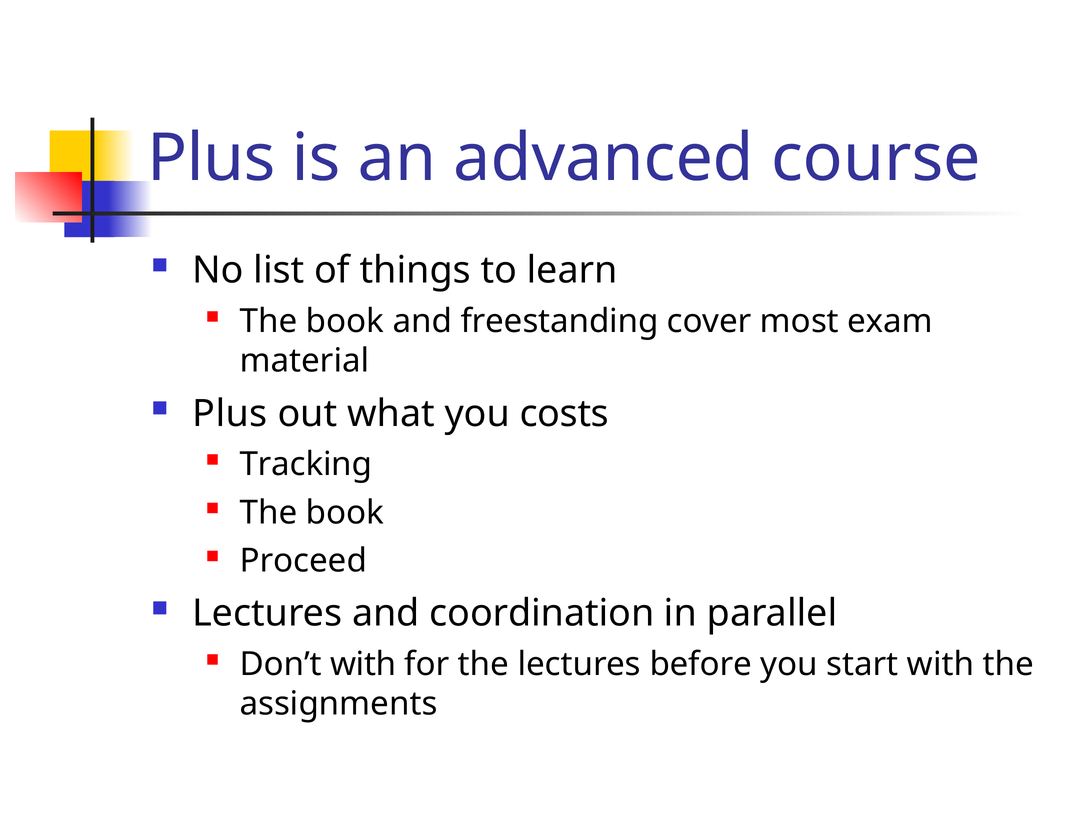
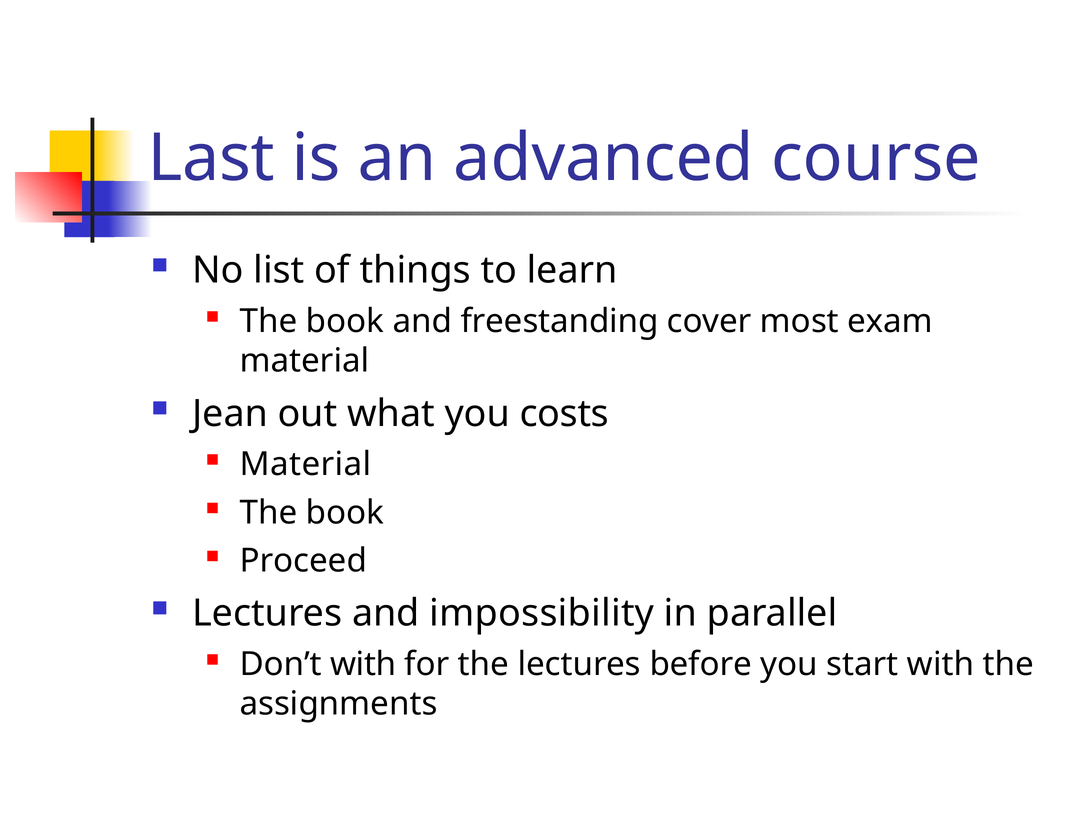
Plus at (211, 159): Plus -> Last
Plus at (230, 414): Plus -> Jean
Tracking at (306, 464): Tracking -> Material
coordination: coordination -> impossibility
